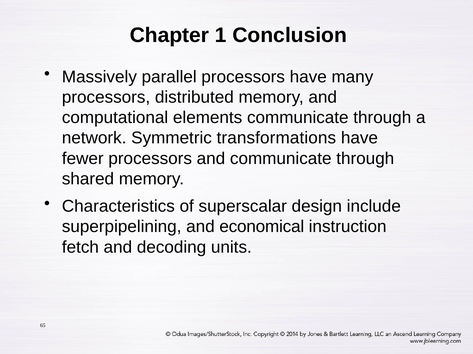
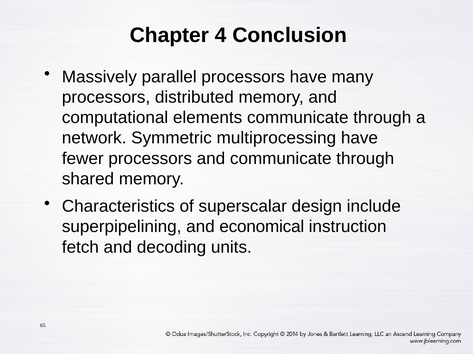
1: 1 -> 4
transformations: transformations -> multiprocessing
